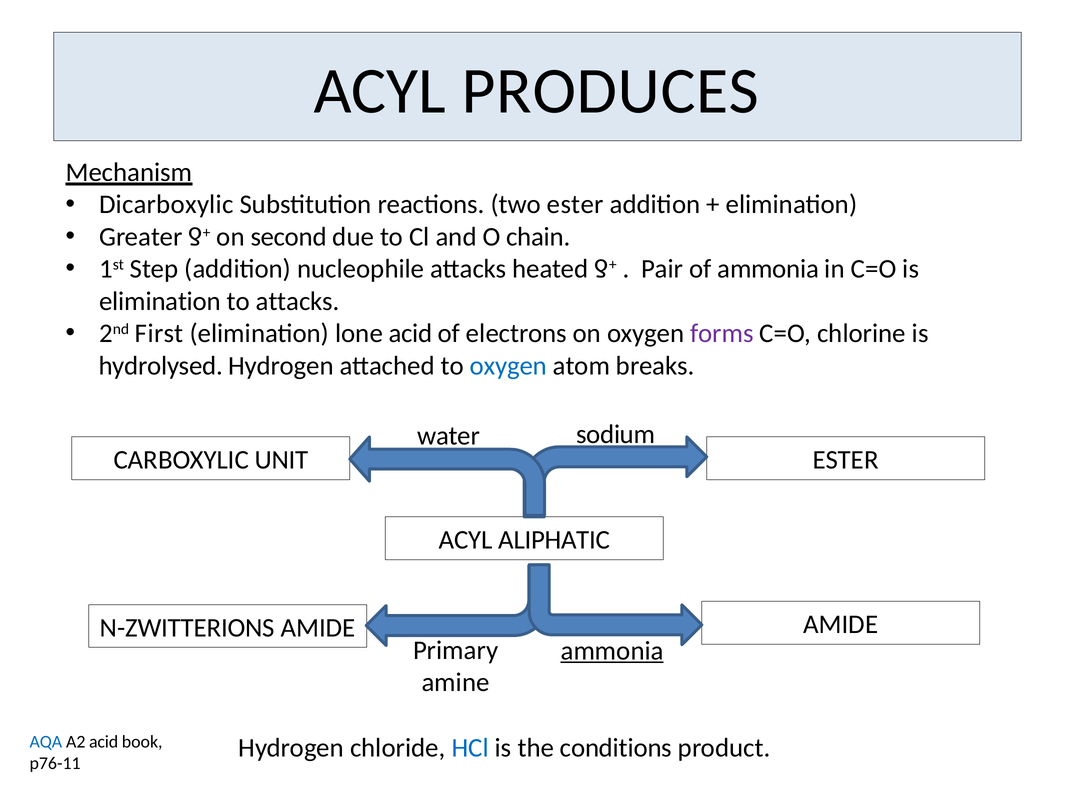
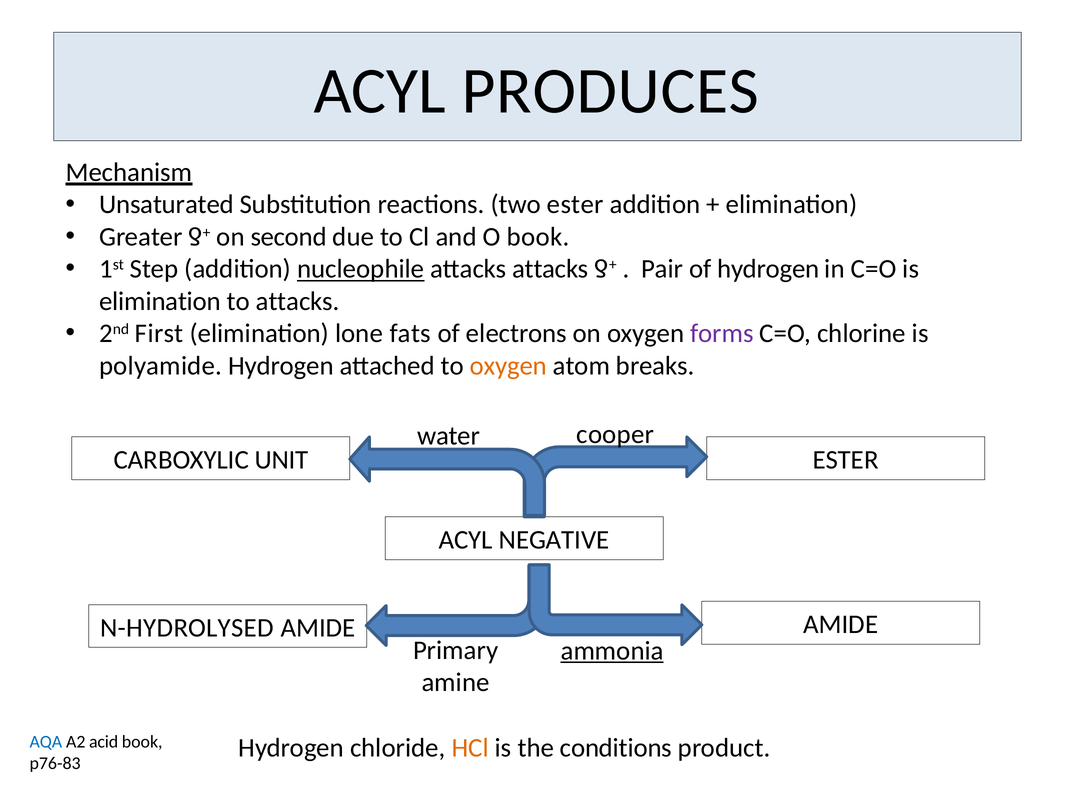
Dicarboxylic: Dicarboxylic -> Unsaturated
O chain: chain -> book
nucleophile underline: none -> present
attacks heated: heated -> attacks
of ammonia: ammonia -> hydrogen
lone acid: acid -> fats
hydrolysed: hydrolysed -> polyamide
oxygen at (508, 366) colour: blue -> orange
sodium: sodium -> cooper
ALIPHATIC: ALIPHATIC -> NEGATIVE
N-ZWITTERIONS: N-ZWITTERIONS -> N-HYDROLYSED
HCl colour: blue -> orange
p76-11: p76-11 -> p76-83
